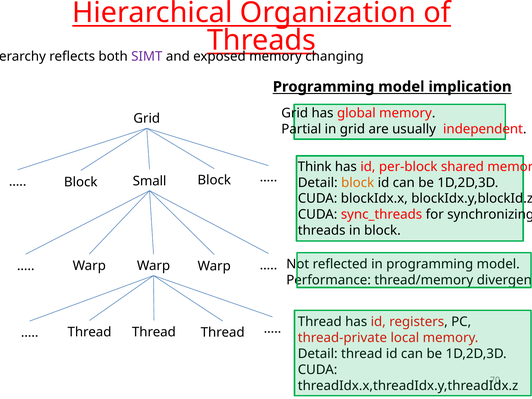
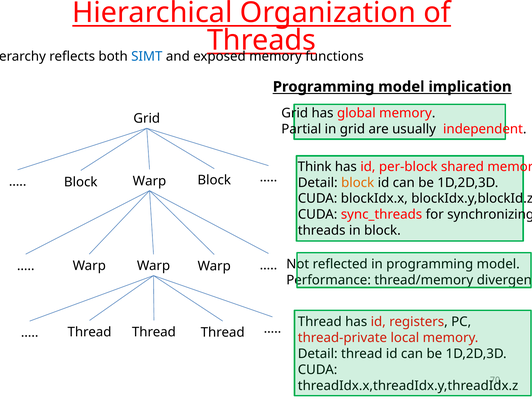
SIMT colour: purple -> blue
changing: changing -> functions
Block Small: Small -> Warp
